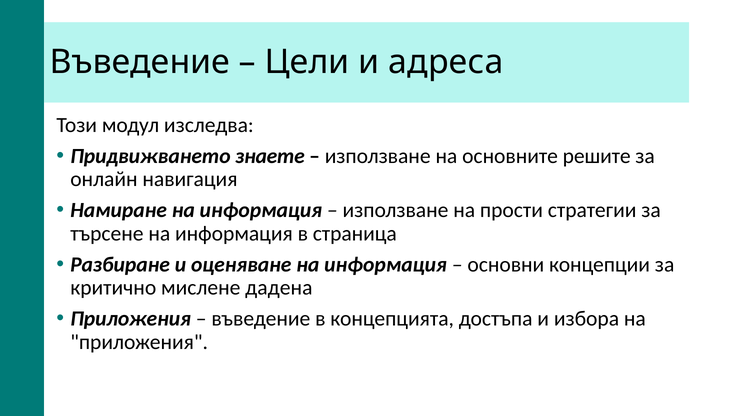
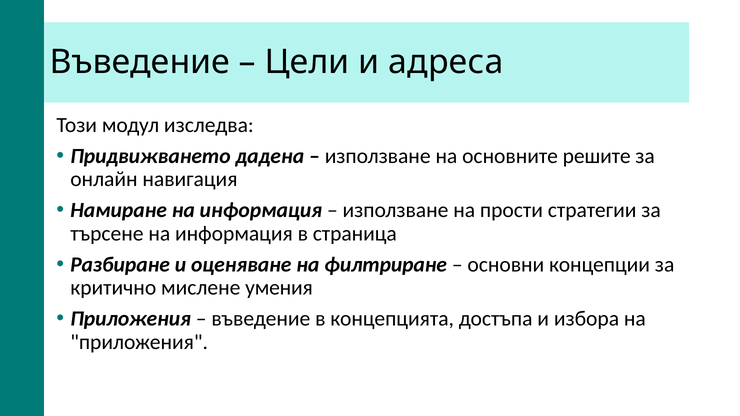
знаете: знаете -> дадена
оценяване на информация: информация -> филтриране
дадена: дадена -> умения
